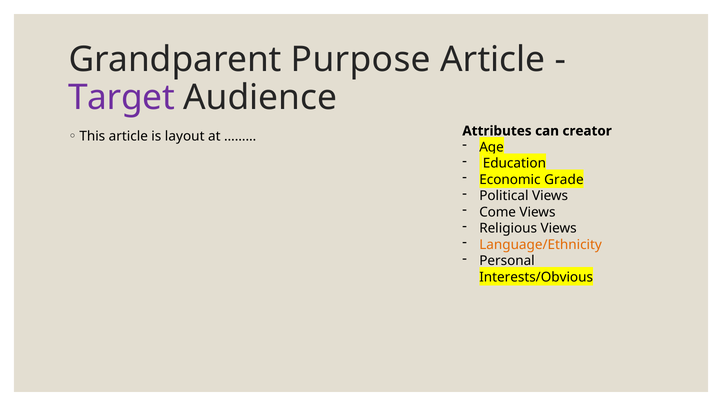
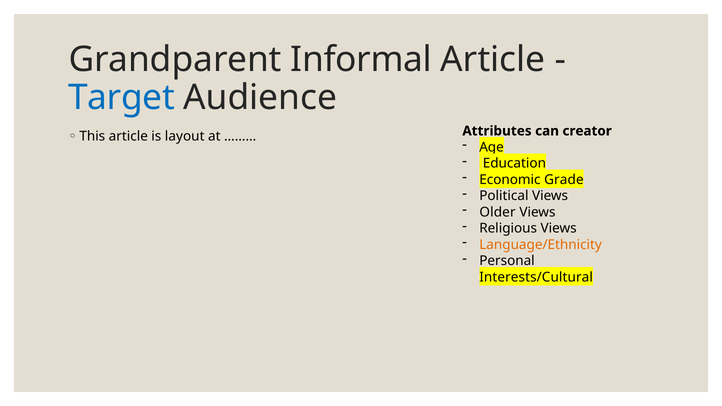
Purpose: Purpose -> Informal
Target colour: purple -> blue
Come: Come -> Older
Interests/Obvious: Interests/Obvious -> Interests/Cultural
